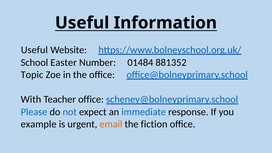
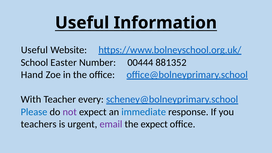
01484: 01484 -> 00444
Topic: Topic -> Hand
Teacher office: office -> every
not colour: blue -> purple
example: example -> teachers
email colour: orange -> purple
the fiction: fiction -> expect
